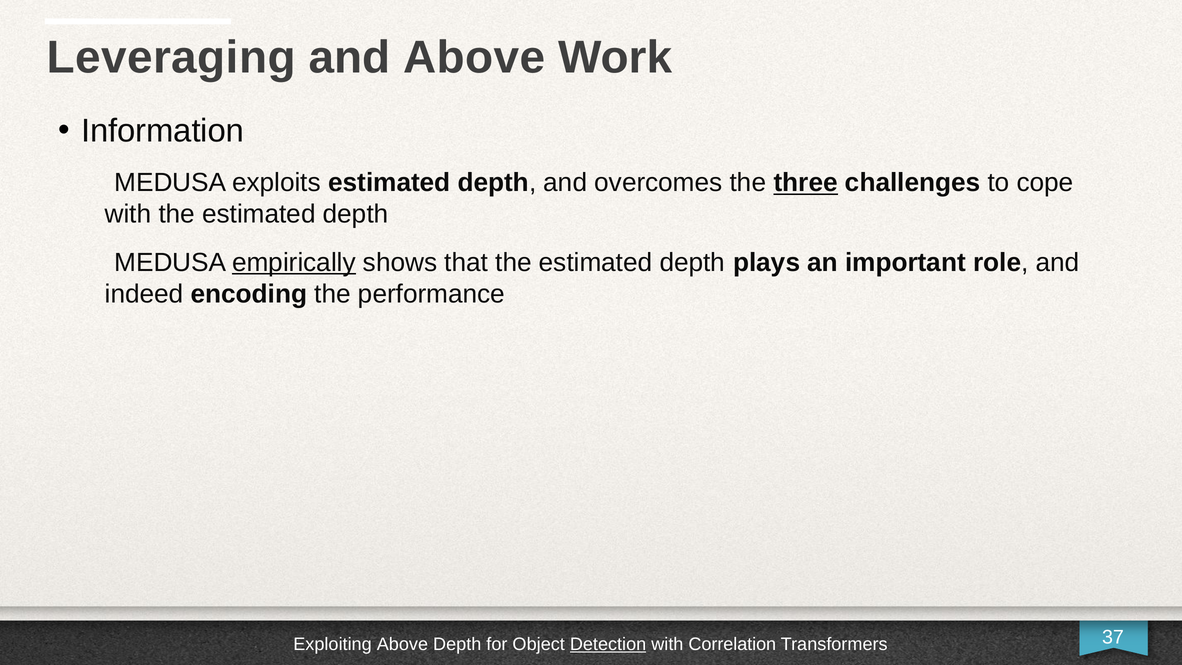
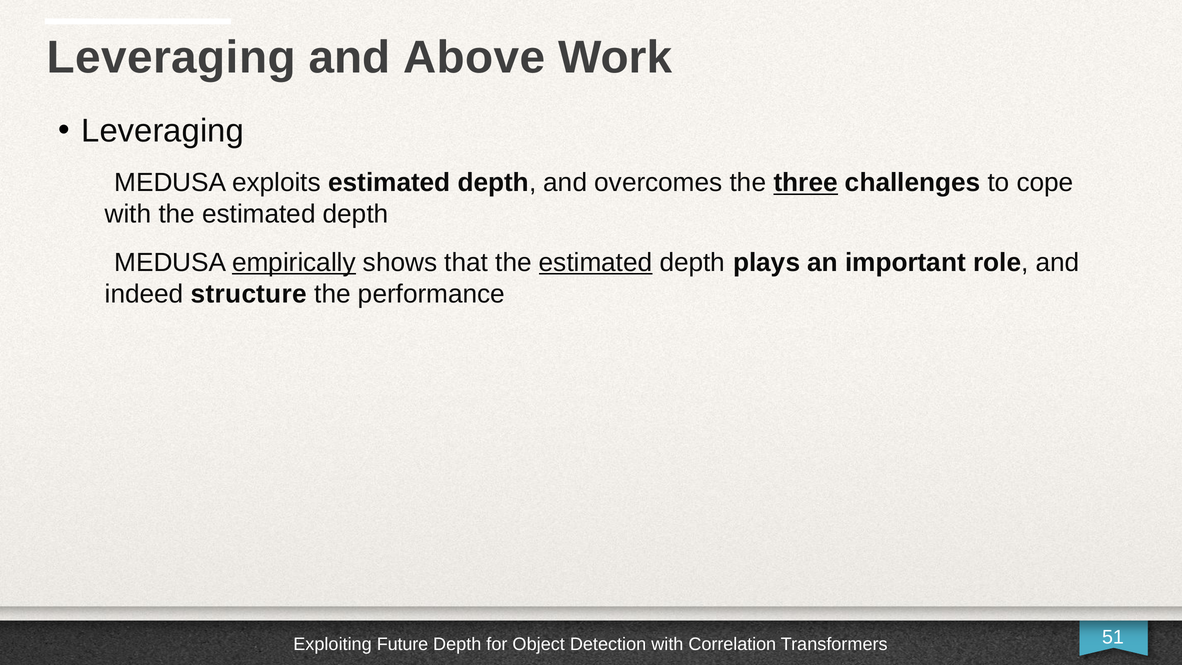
Information at (163, 131): Information -> Leveraging
estimated at (596, 263) underline: none -> present
encoding: encoding -> structure
Exploiting Above: Above -> Future
Detection underline: present -> none
37: 37 -> 51
